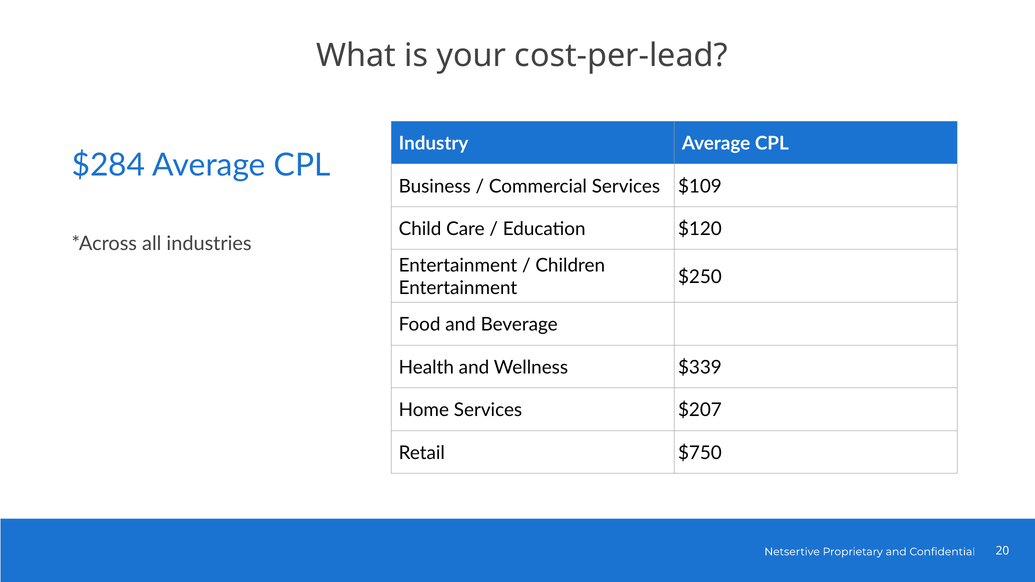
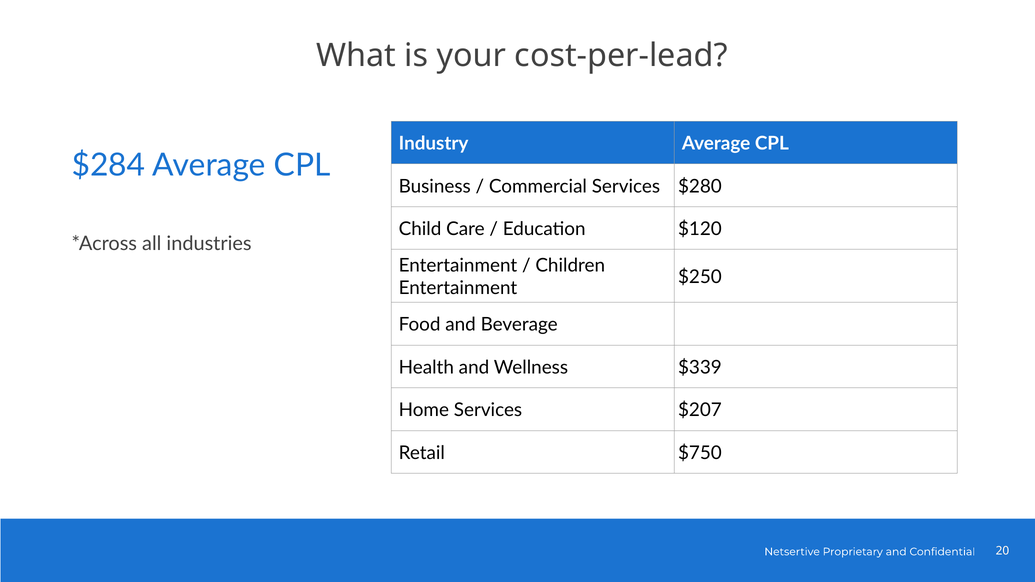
$109: $109 -> $280
